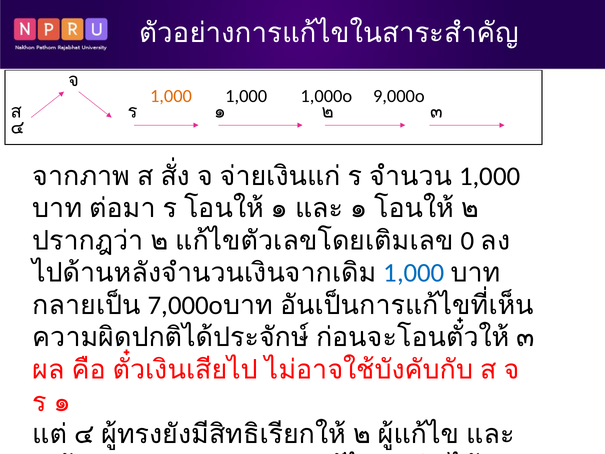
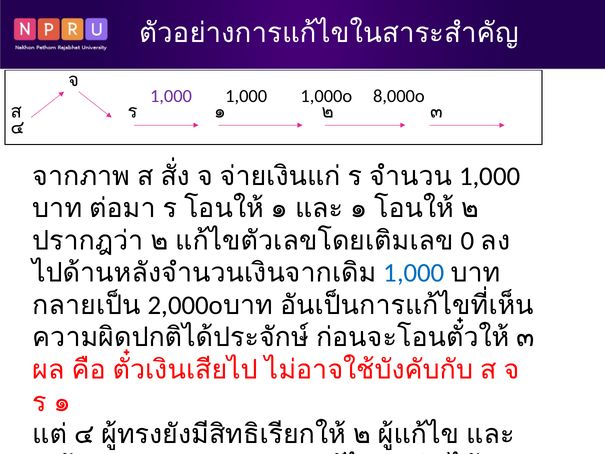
1,000 at (171, 96) colour: orange -> purple
9,000o: 9,000o -> 8,000o
7,000o: 7,000o -> 2,000o
